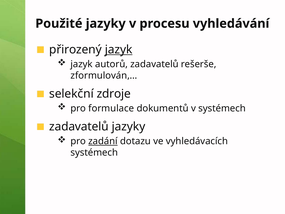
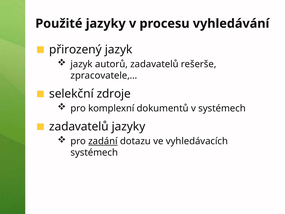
jazyk at (119, 50) underline: present -> none
zformulován,…: zformulován,… -> zpracovatele,…
formulace: formulace -> komplexní
